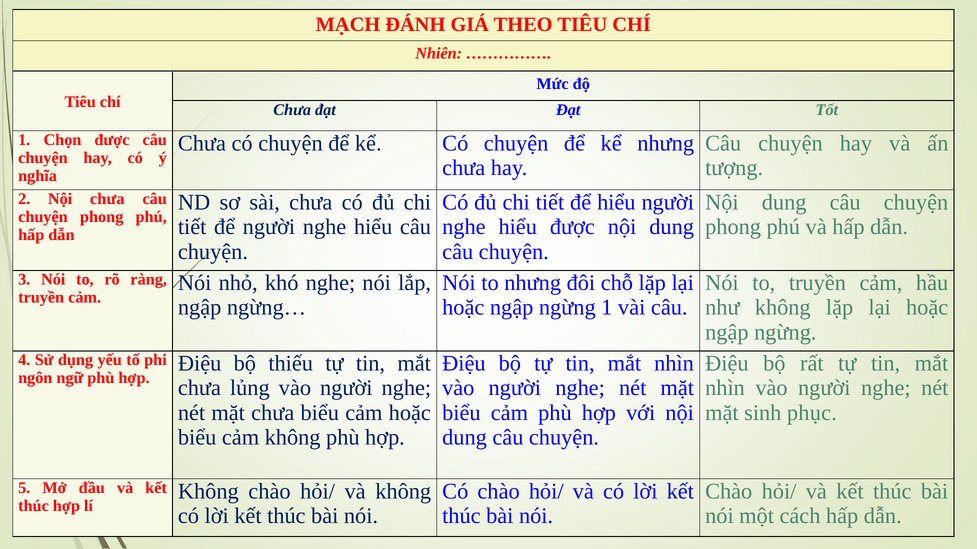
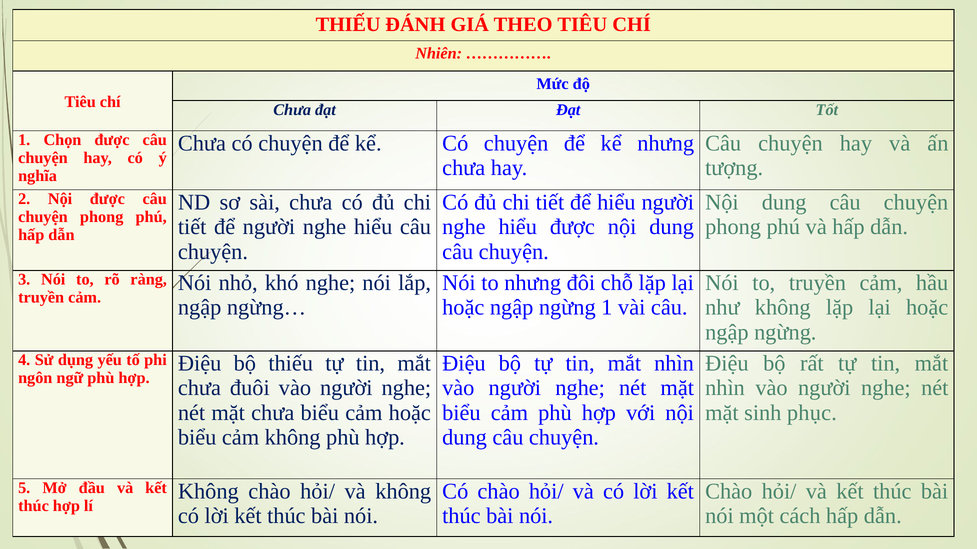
MẠCH at (348, 25): MẠCH -> THIẾU
Nội chưa: chưa -> được
lủng: lủng -> đuôi
